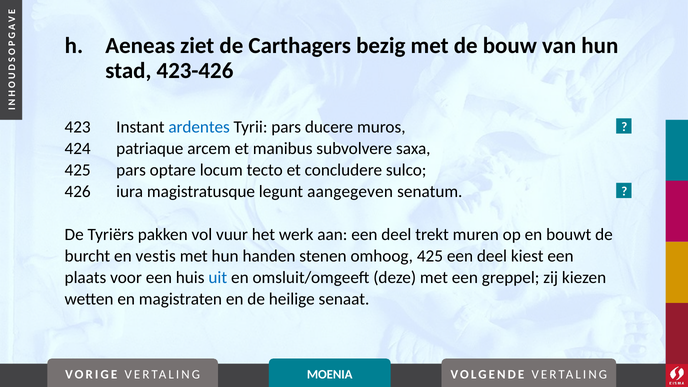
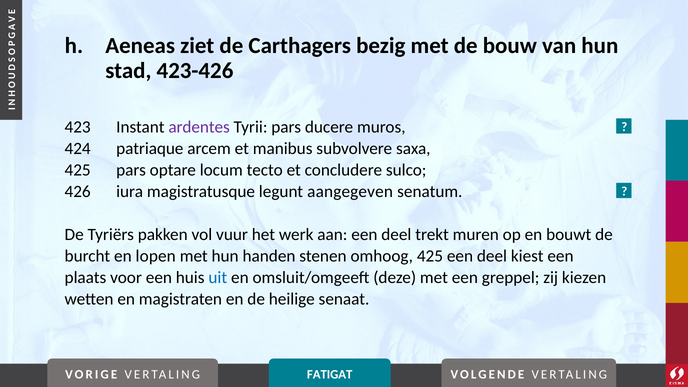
ardentes colour: blue -> purple
vestis: vestis -> lopen
MOENIA: MOENIA -> FATIGAT
